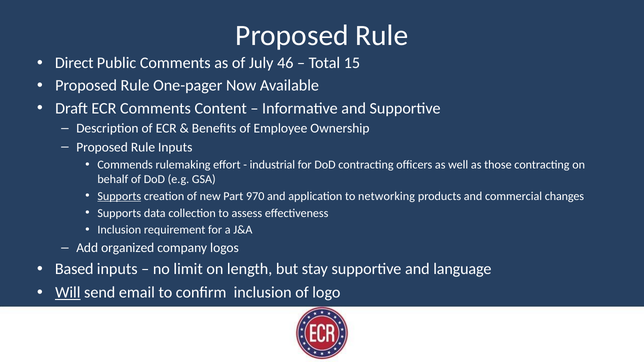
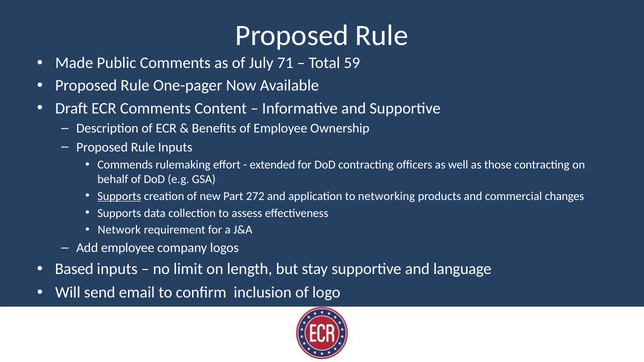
Direct: Direct -> Made
46: 46 -> 71
15: 15 -> 59
industrial: industrial -> extended
970: 970 -> 272
Inclusion at (119, 230): Inclusion -> Network
Add organized: organized -> employee
Will underline: present -> none
